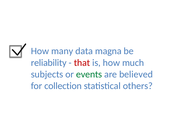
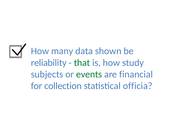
magna: magna -> shown
that colour: red -> green
much: much -> study
believed: believed -> financial
others: others -> officia
